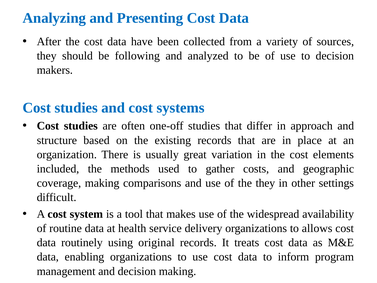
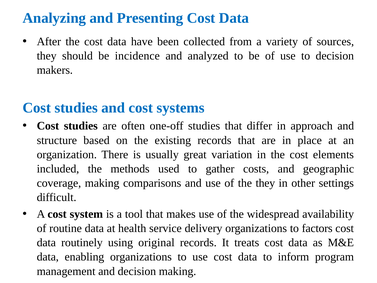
following: following -> incidence
allows: allows -> factors
